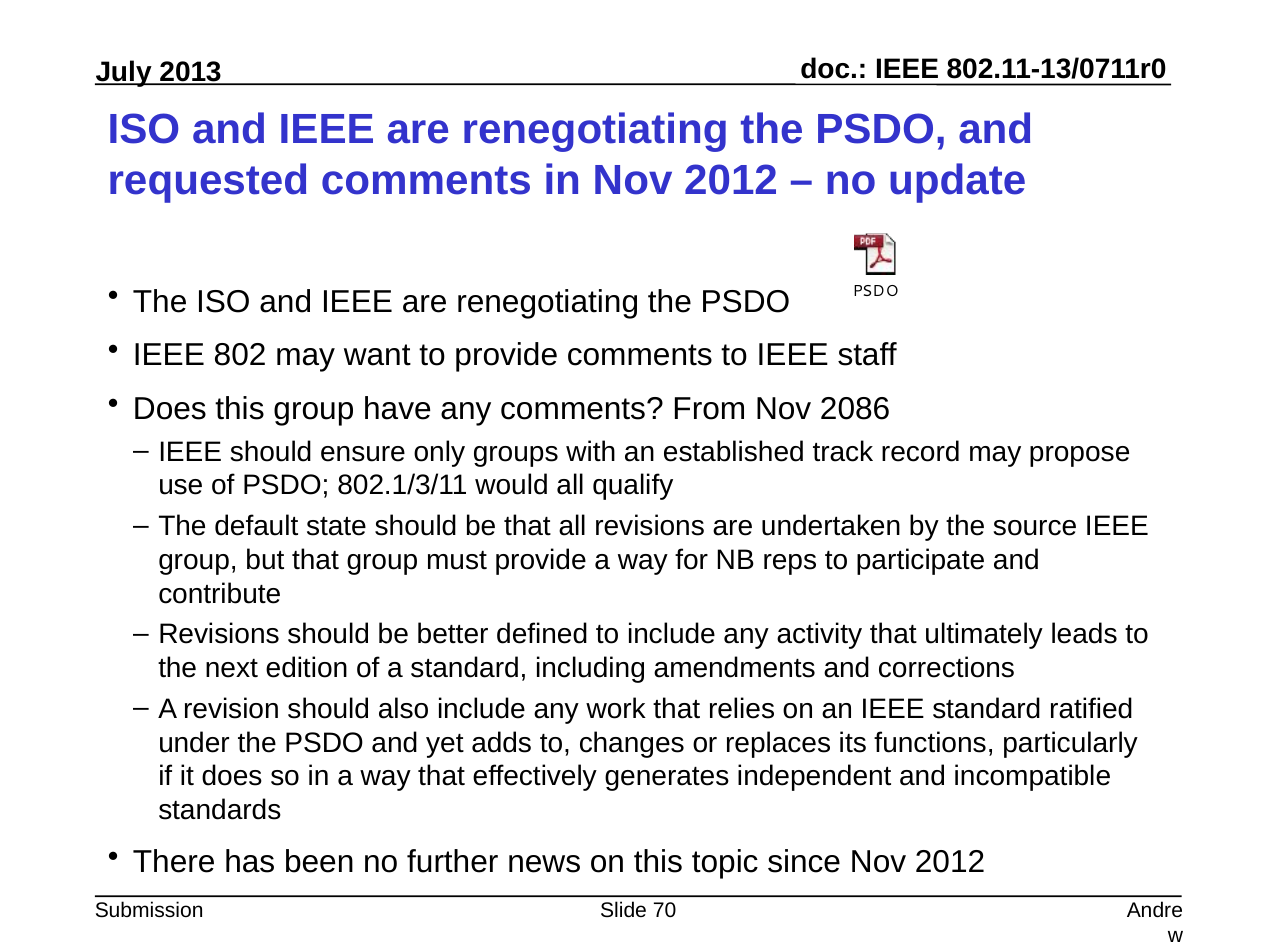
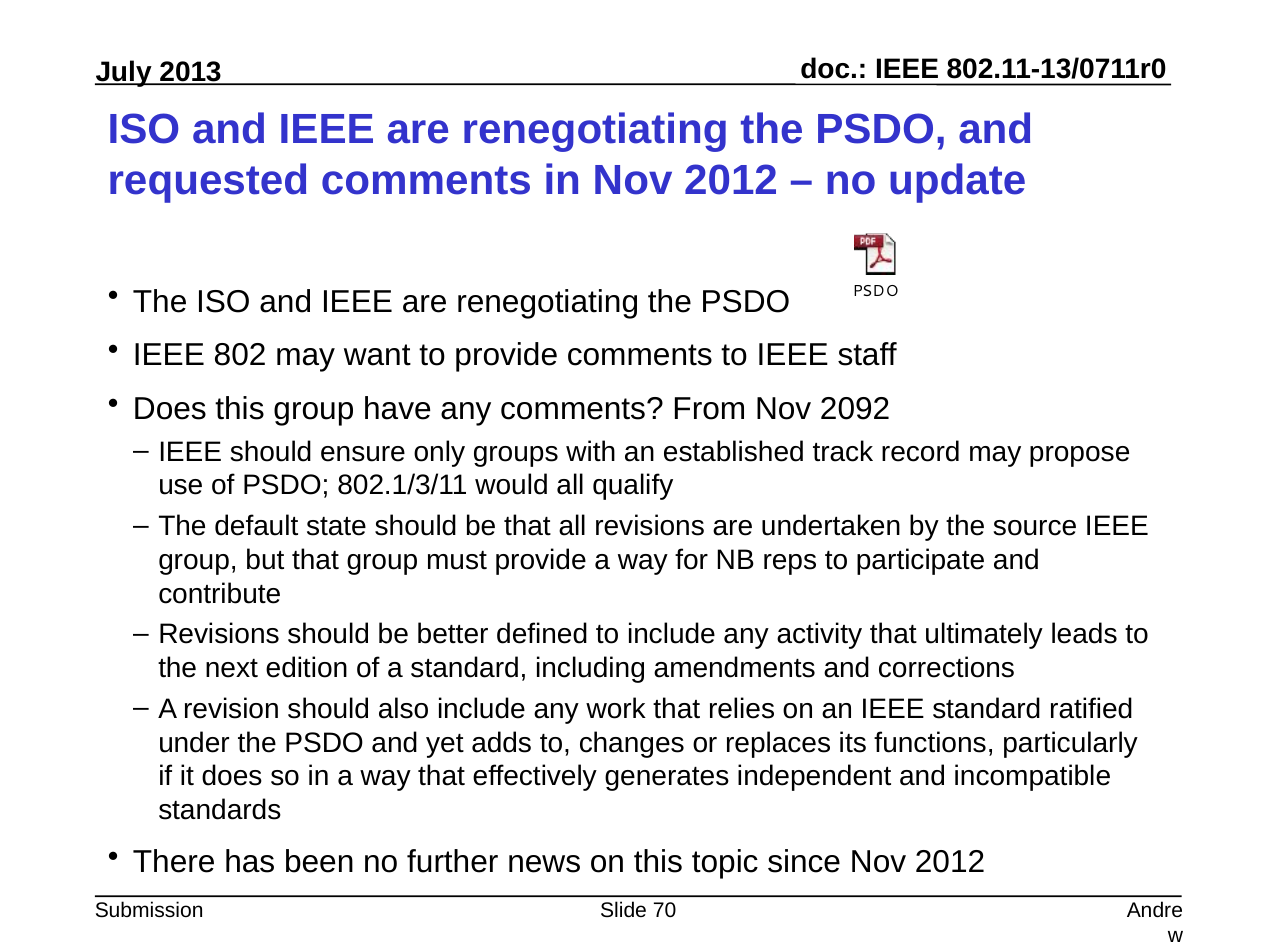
2086: 2086 -> 2092
